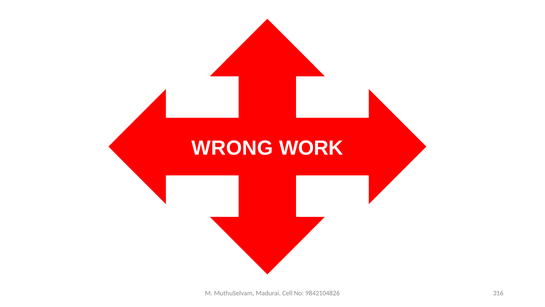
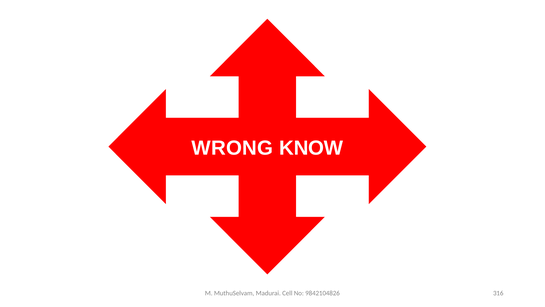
WORK: WORK -> KNOW
